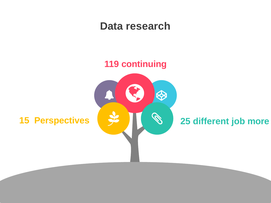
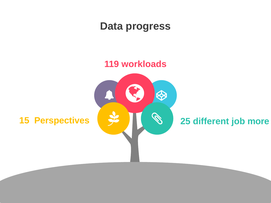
research: research -> progress
continuing: continuing -> workloads
